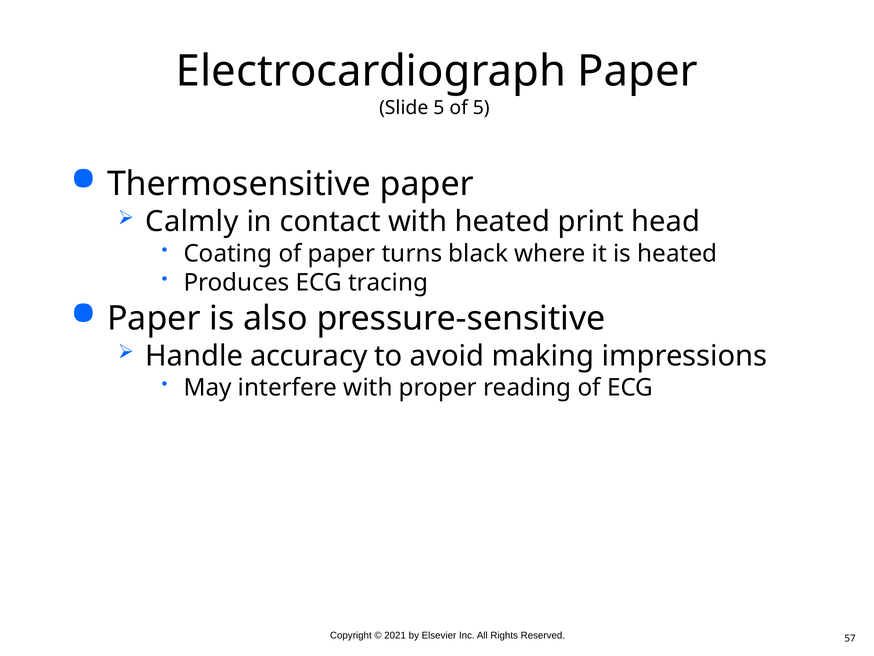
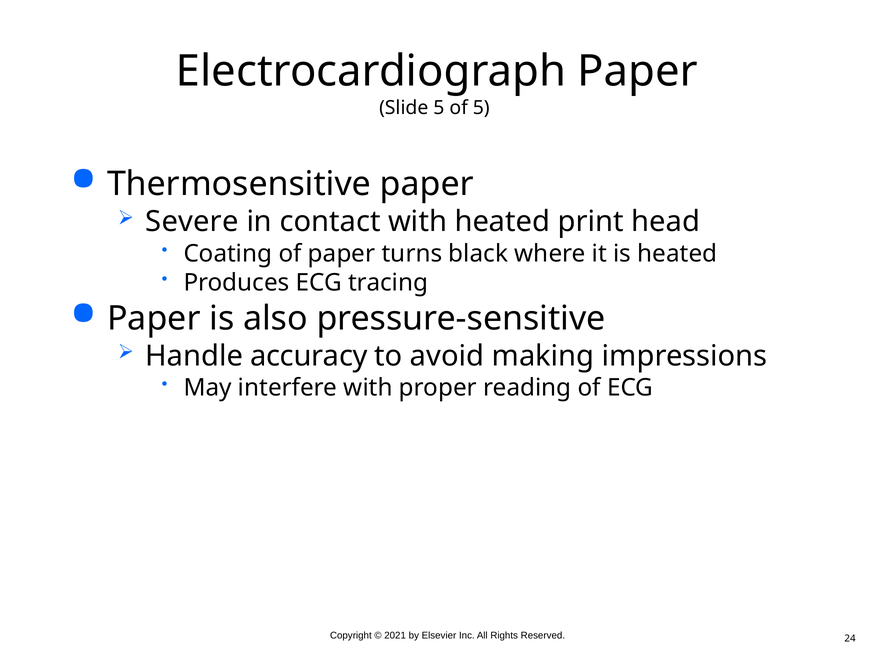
Calmly: Calmly -> Severe
57: 57 -> 24
